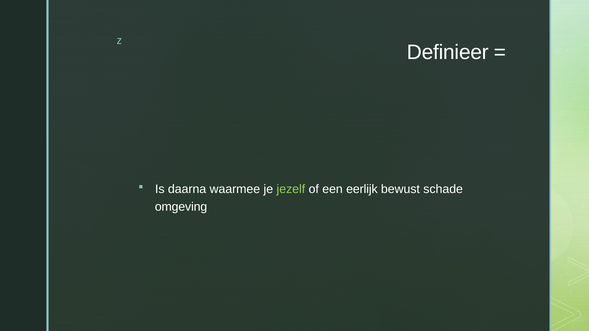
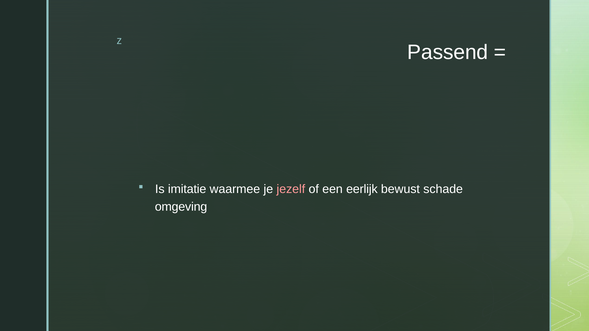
Definieer: Definieer -> Passend
daarna: daarna -> imitatie
jezelf colour: light green -> pink
